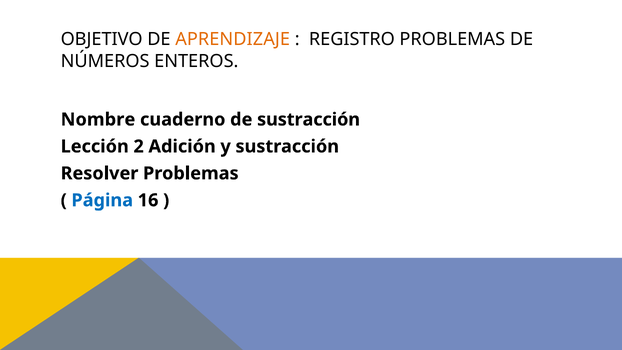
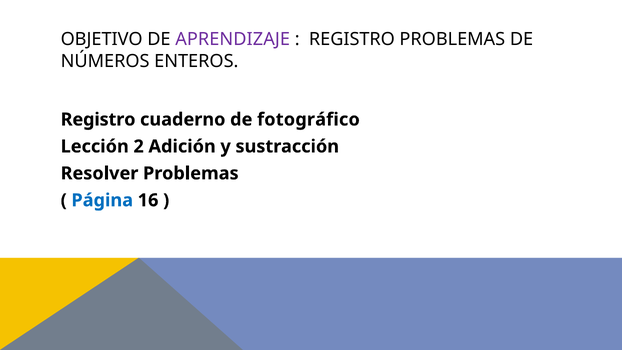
APRENDIZAJE colour: orange -> purple
Nombre at (98, 120): Nombre -> Registro
de sustracción: sustracción -> fotográfico
